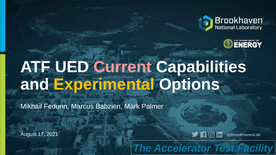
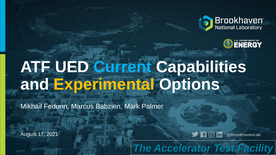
Current colour: pink -> light blue
